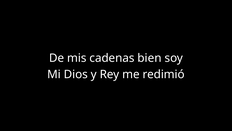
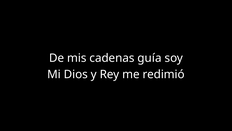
bien: bien -> guía
